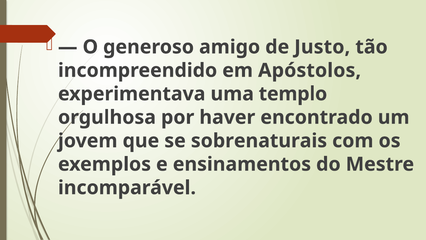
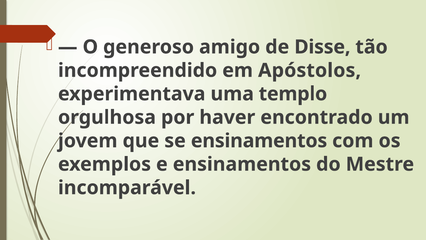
Justo: Justo -> Disse
se sobrenaturais: sobrenaturais -> ensinamentos
